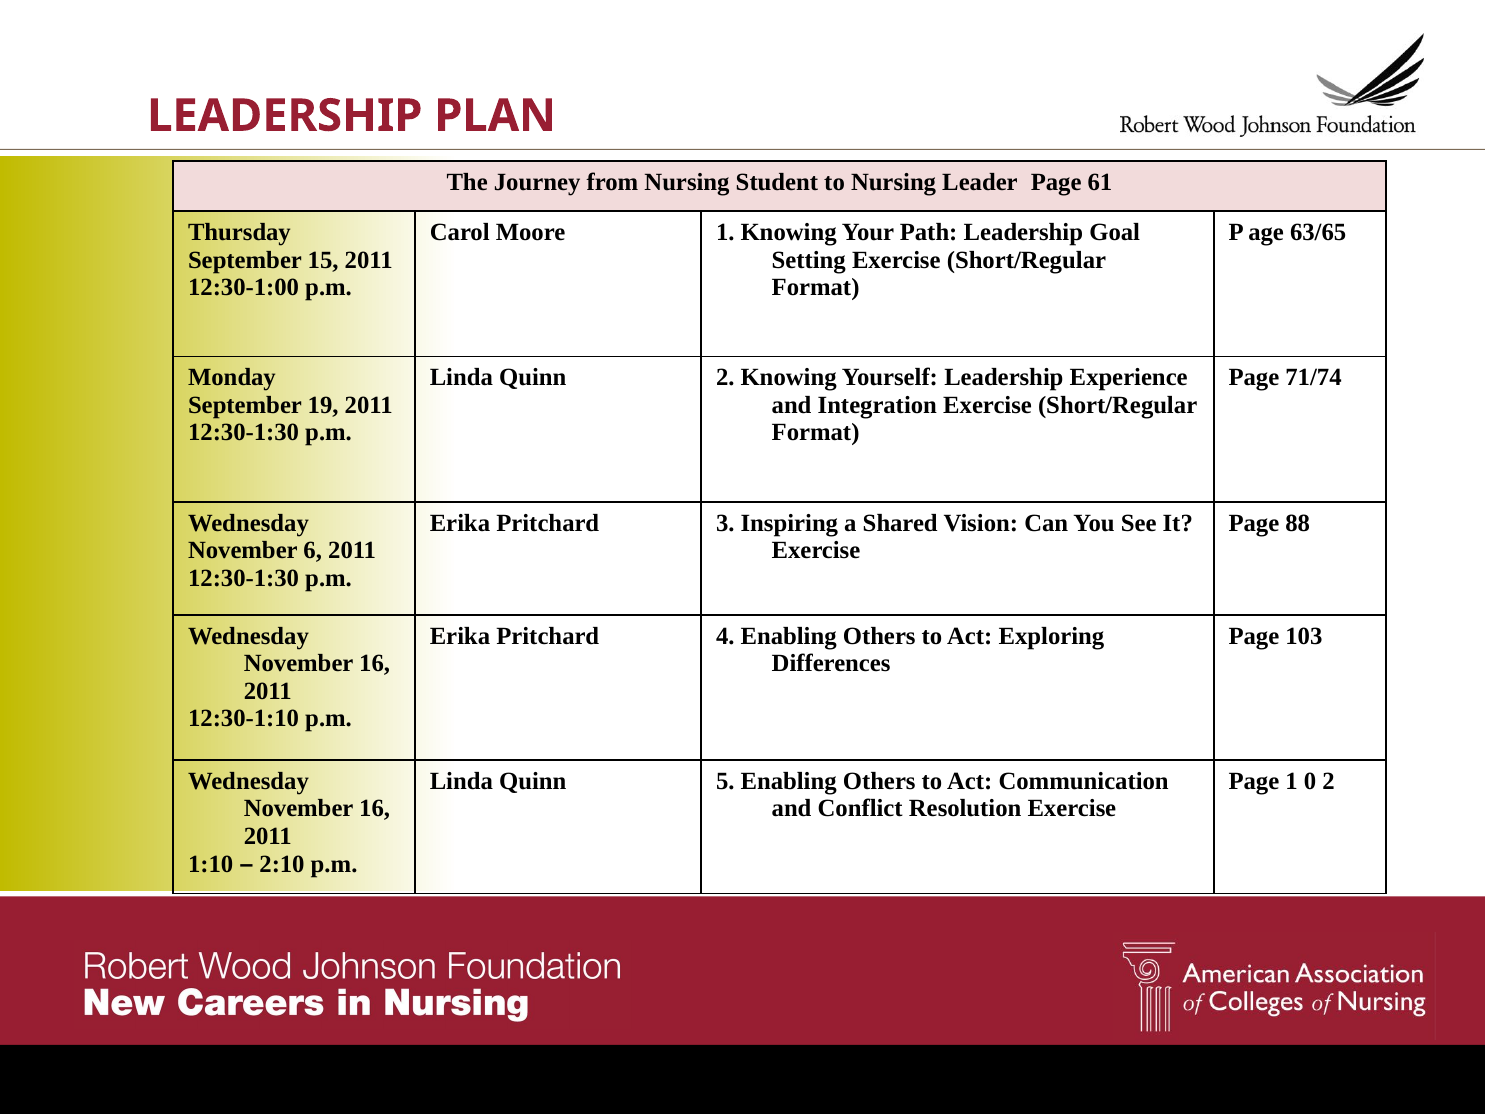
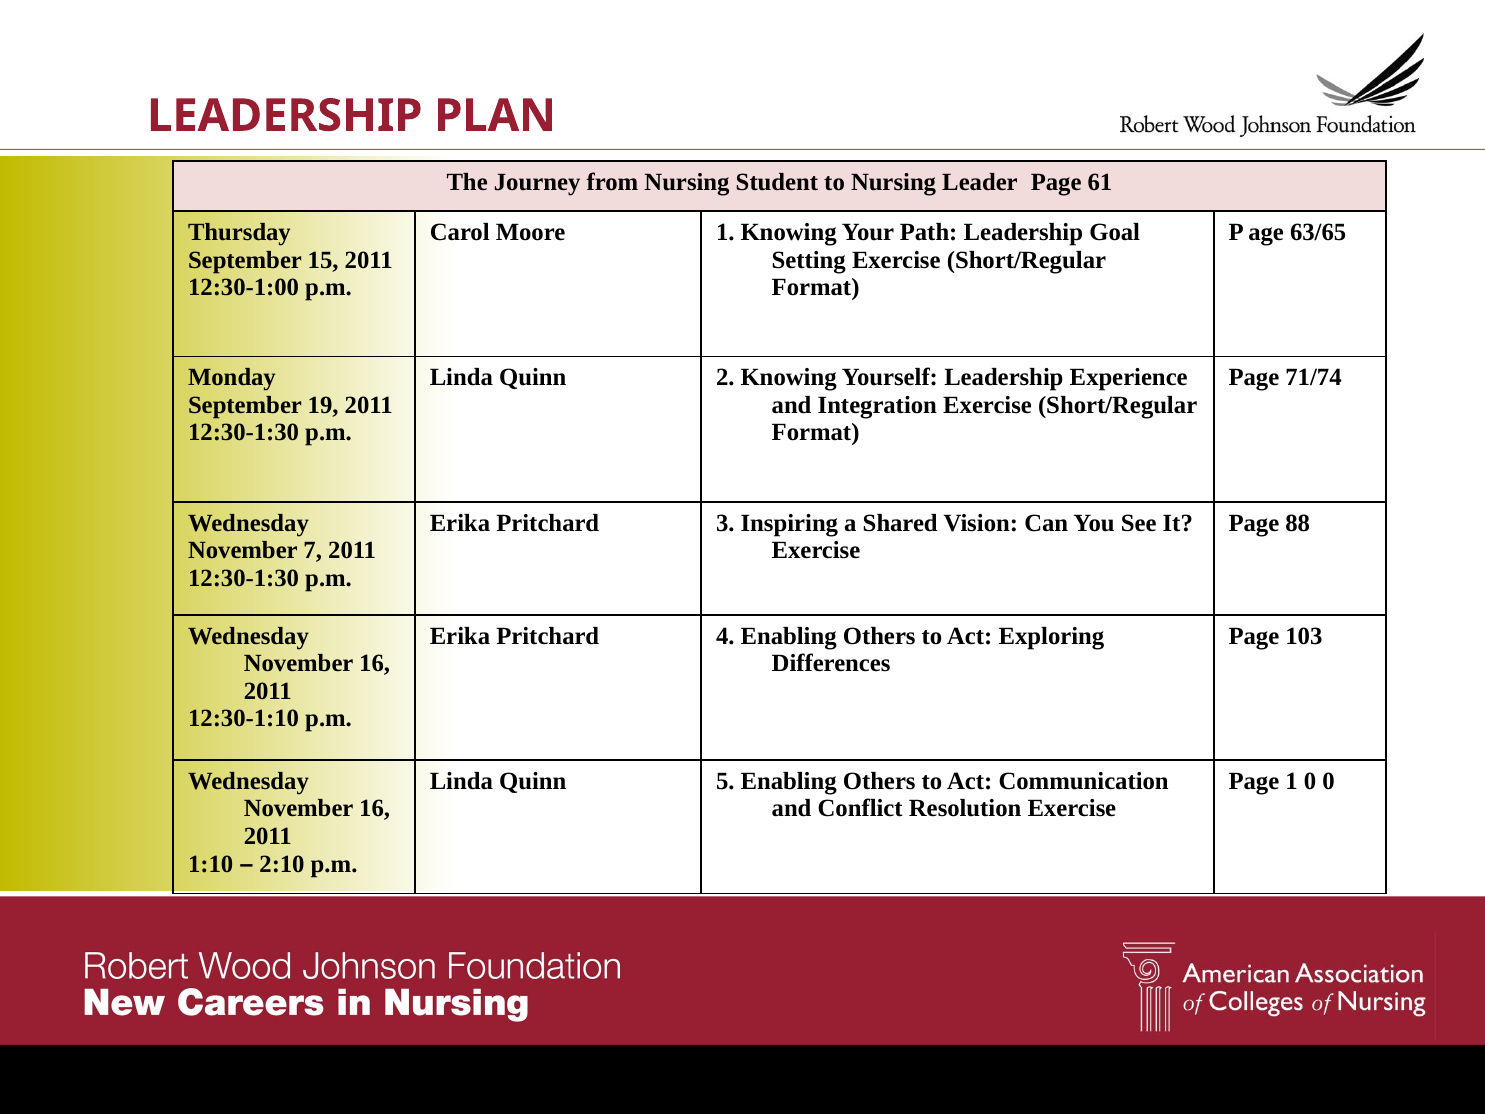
6: 6 -> 7
0 2: 2 -> 0
